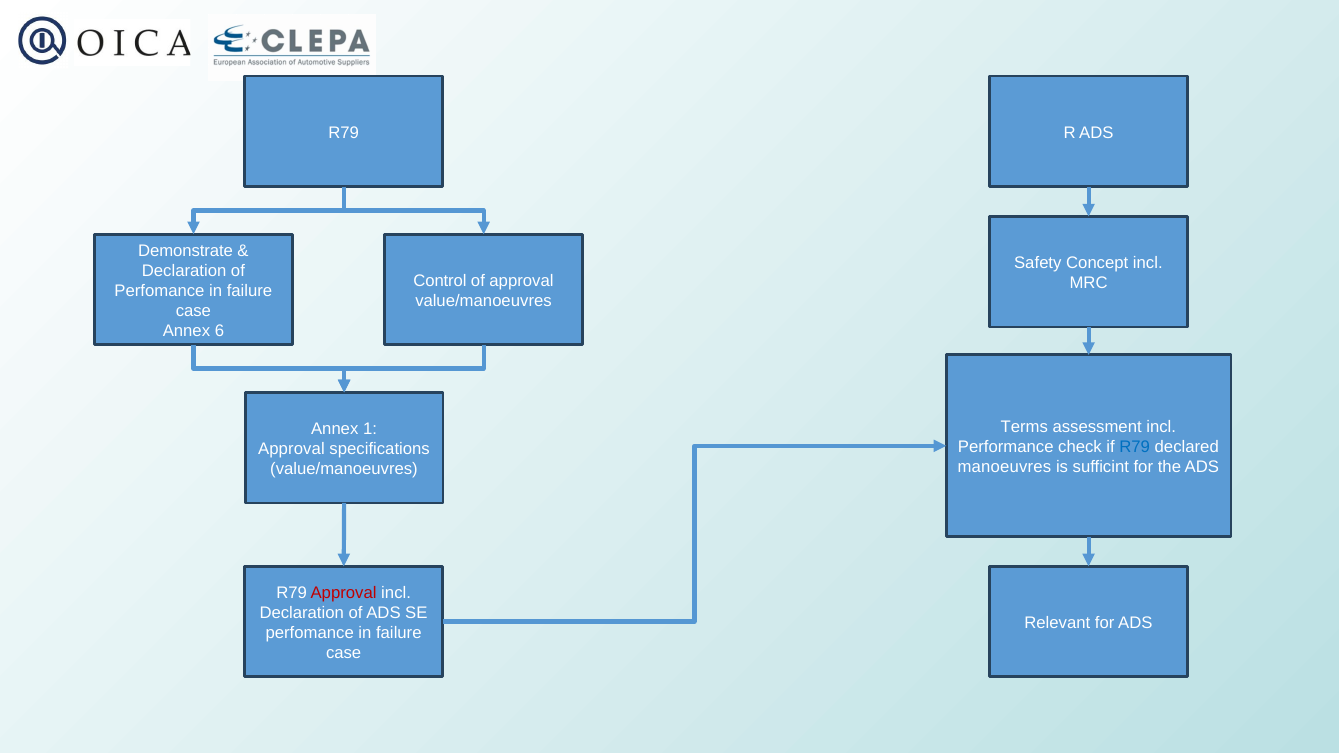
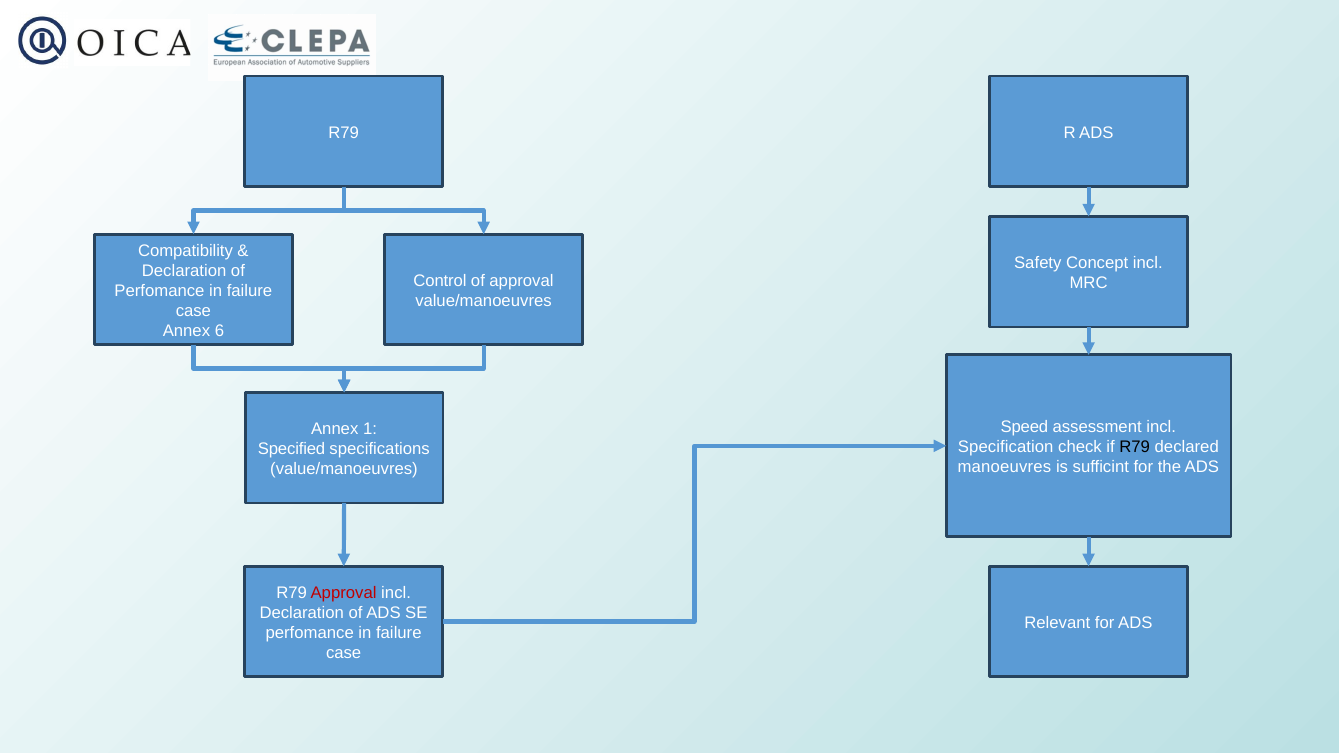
Demonstrate: Demonstrate -> Compatibility
Terms: Terms -> Speed
Performance: Performance -> Specification
R79 at (1135, 447) colour: blue -> black
Approval at (291, 449): Approval -> Specified
